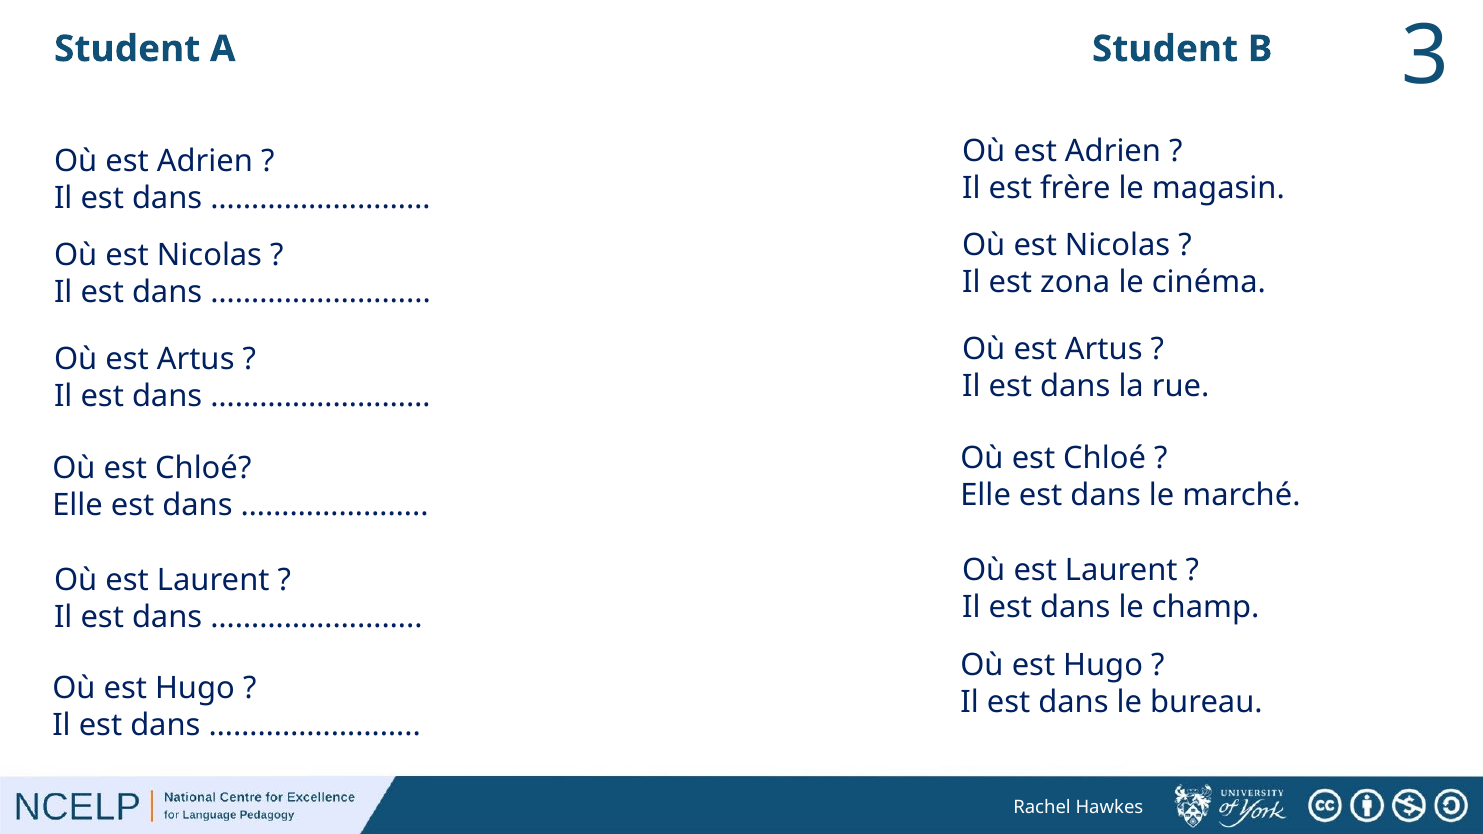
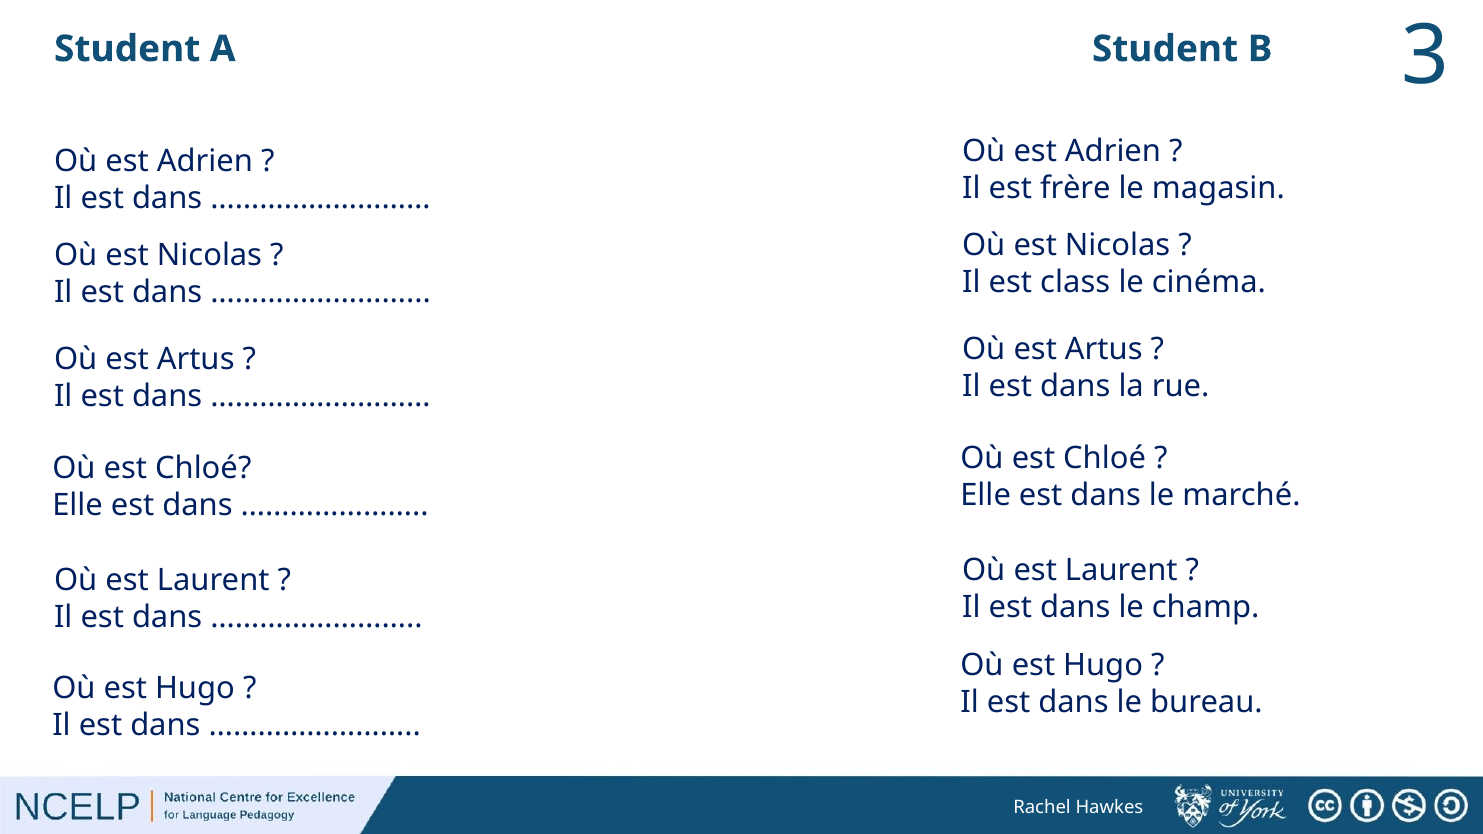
zona: zona -> class
